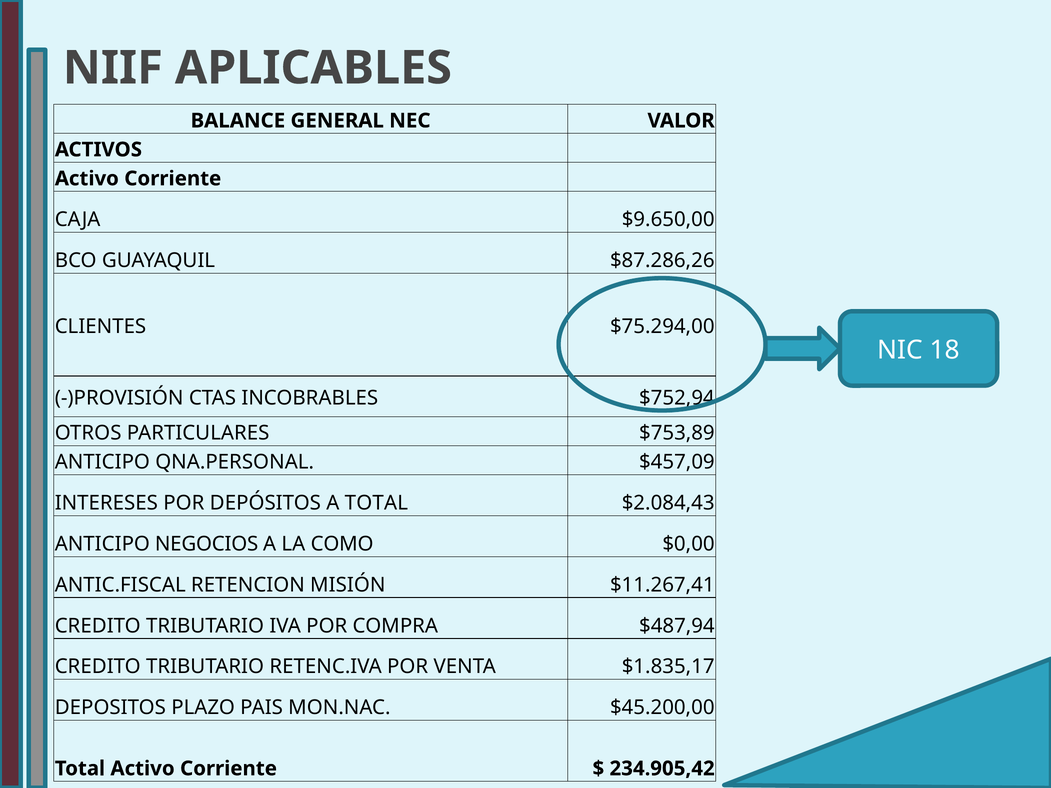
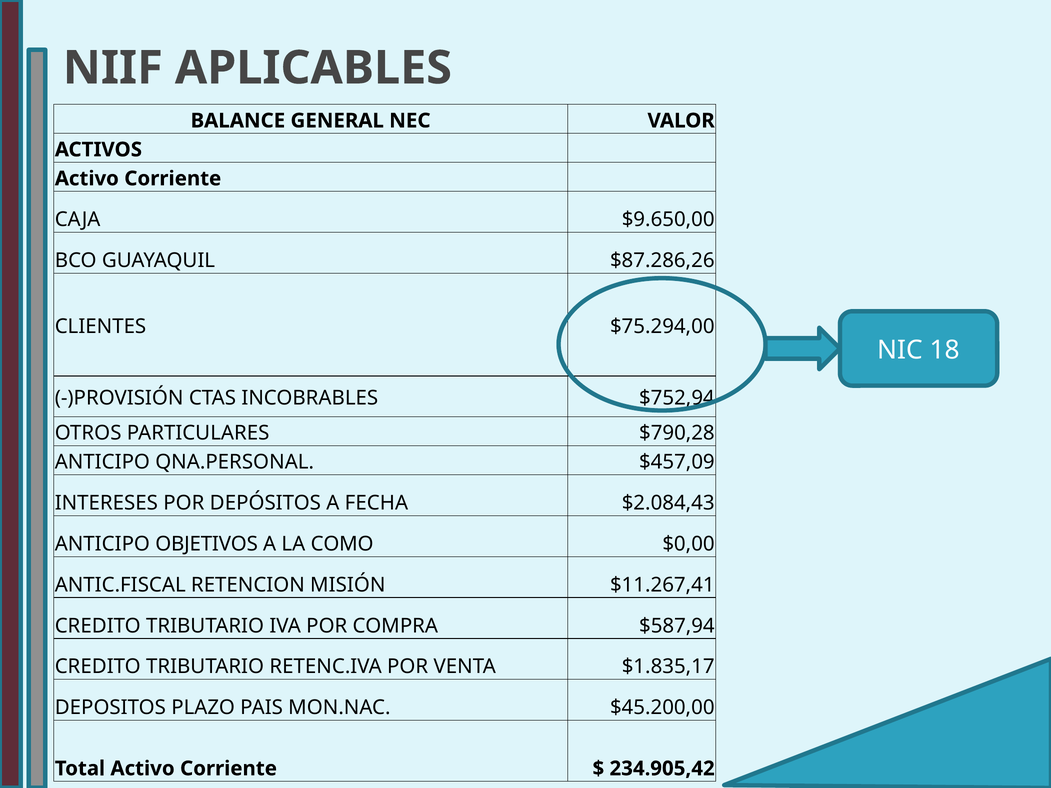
$753,89: $753,89 -> $790,28
A TOTAL: TOTAL -> FECHA
NEGOCIOS: NEGOCIOS -> OBJETIVOS
$487,94: $487,94 -> $587,94
